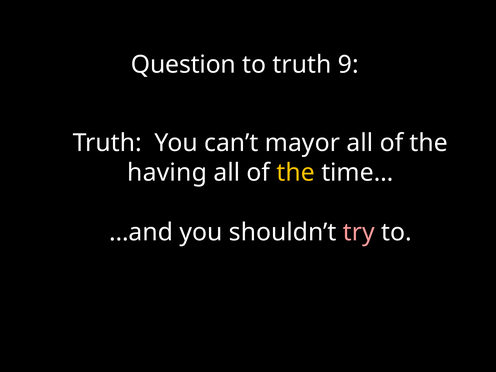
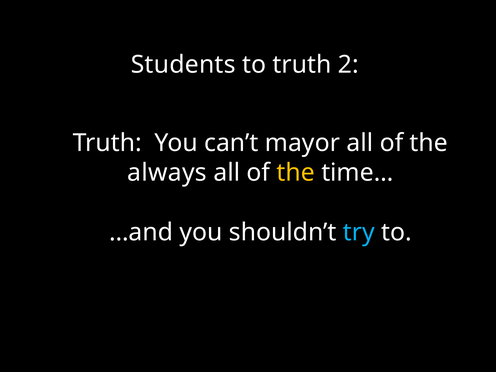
Question: Question -> Students
9: 9 -> 2
having: having -> always
try colour: pink -> light blue
